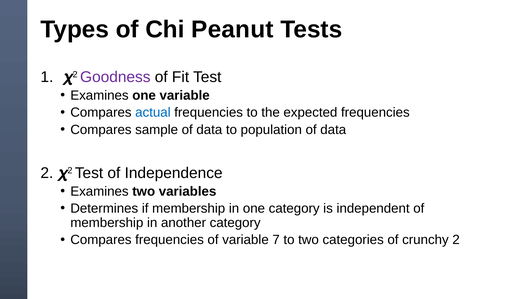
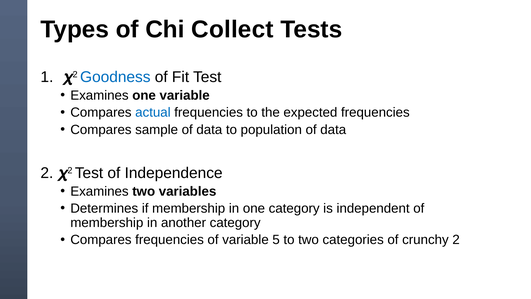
Peanut: Peanut -> Collect
Goodness colour: purple -> blue
7: 7 -> 5
